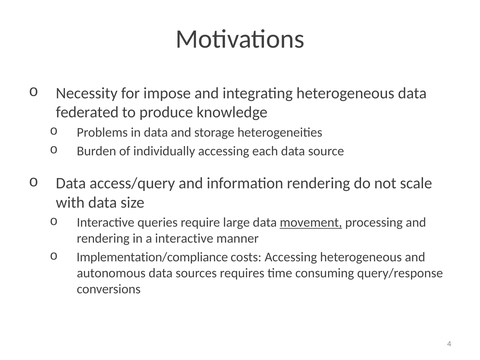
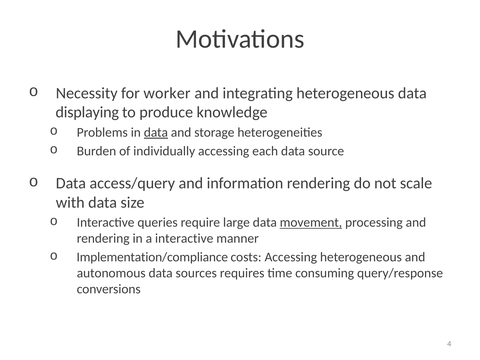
impose: impose -> worker
federated: federated -> displaying
data at (156, 132) underline: none -> present
